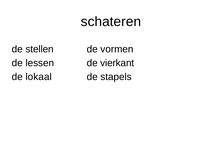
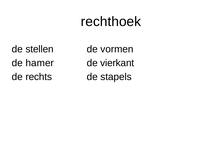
schateren: schateren -> rechthoek
lessen: lessen -> hamer
lokaal: lokaal -> rechts
